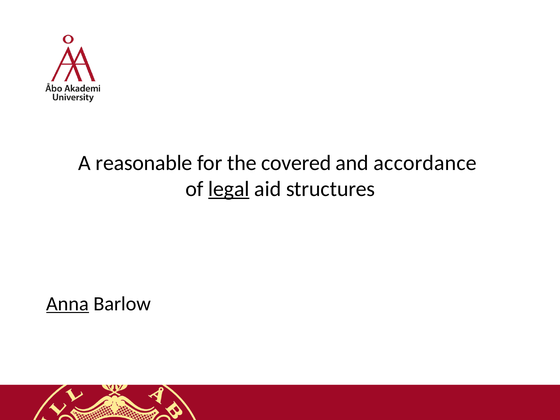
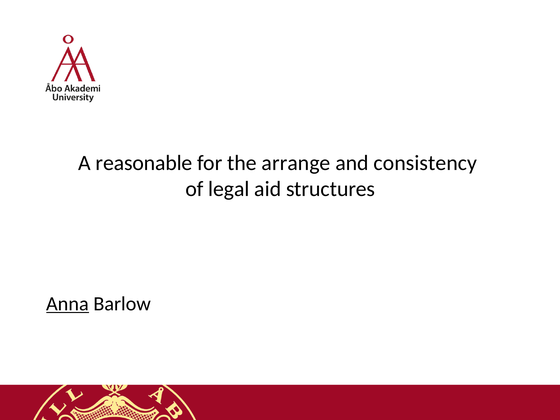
covered: covered -> arrange
accordance: accordance -> consistency
legal underline: present -> none
